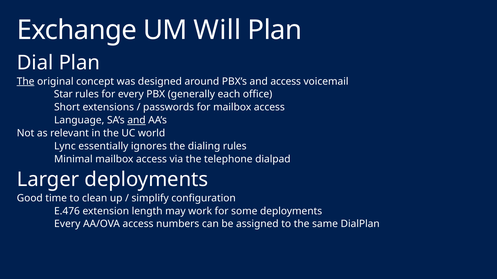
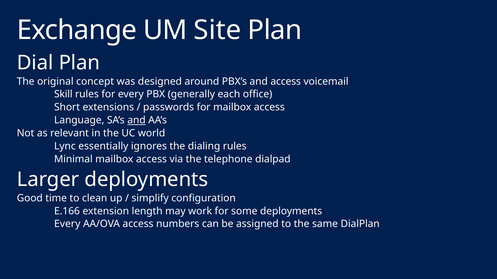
Will: Will -> Site
The at (26, 82) underline: present -> none
Star: Star -> Skill
E.476: E.476 -> E.166
